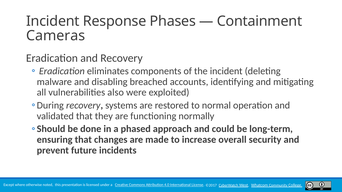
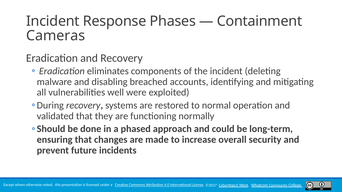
also: also -> well
